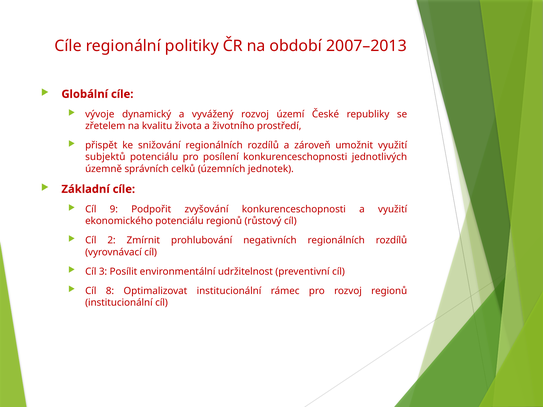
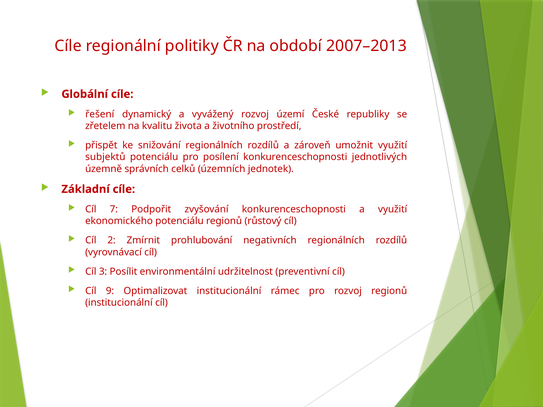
vývoje: vývoje -> řešení
9: 9 -> 7
8: 8 -> 9
